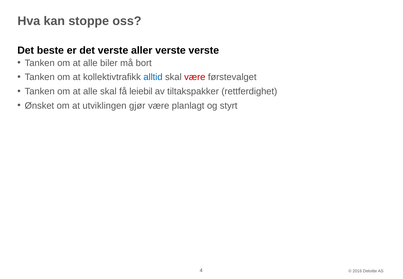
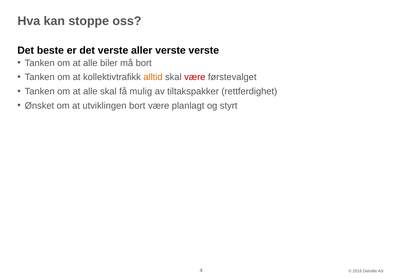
alltid colour: blue -> orange
leiebil: leiebil -> mulig
utviklingen gjør: gjør -> bort
